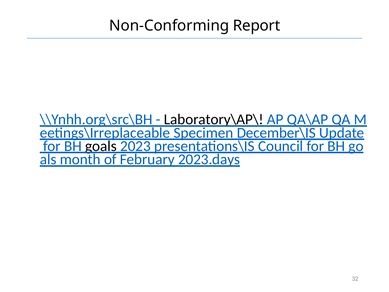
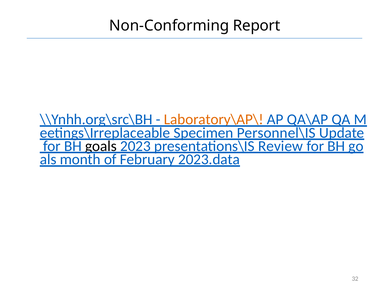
Laboratory\AP\ colour: black -> orange
December\IS: December\IS -> Personnel\IS
Council: Council -> Review
2023.days: 2023.days -> 2023.data
